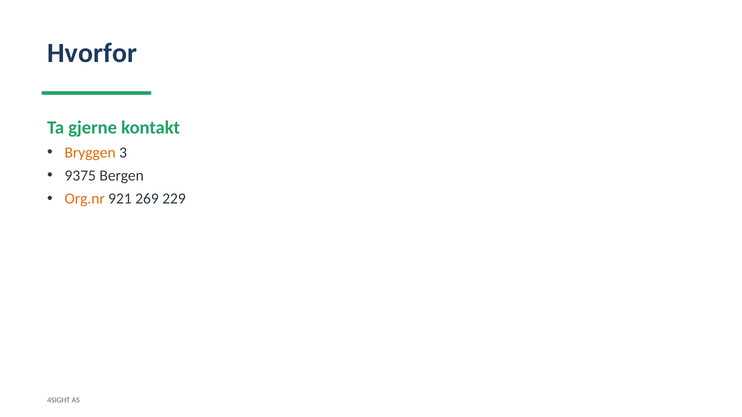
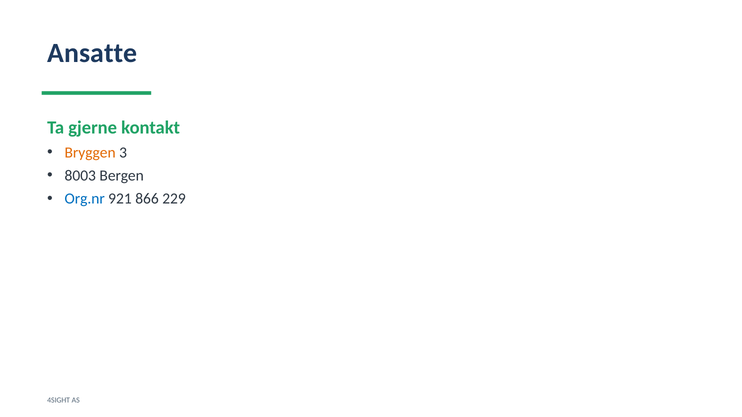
Hvorfor: Hvorfor -> Ansatte
9375: 9375 -> 8003
Org.nr colour: orange -> blue
269: 269 -> 866
